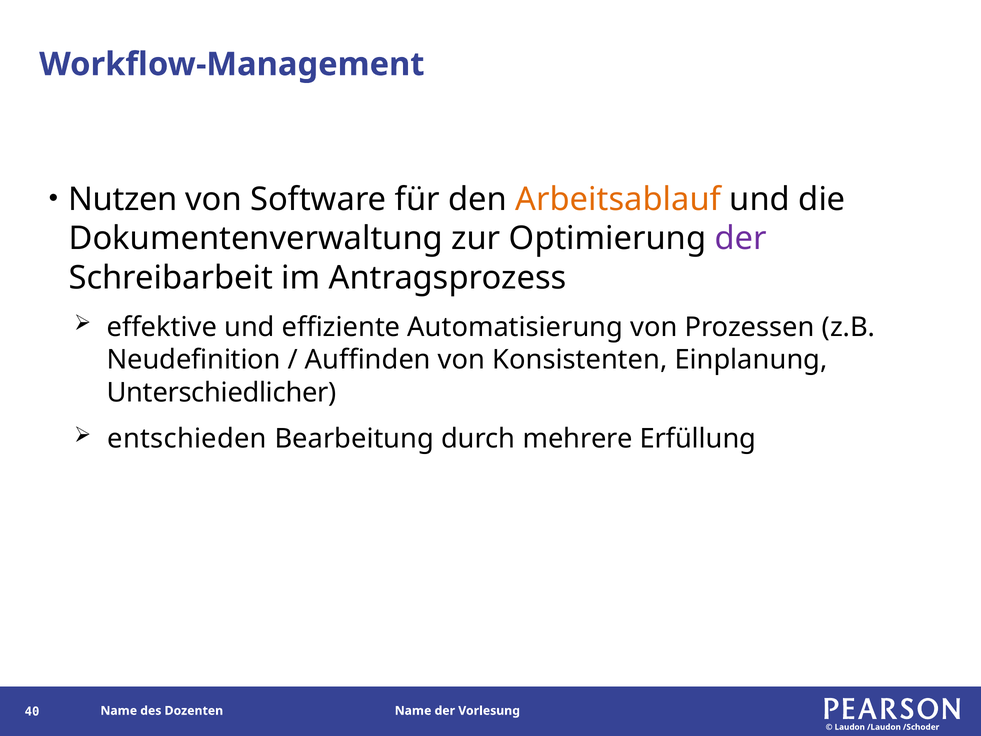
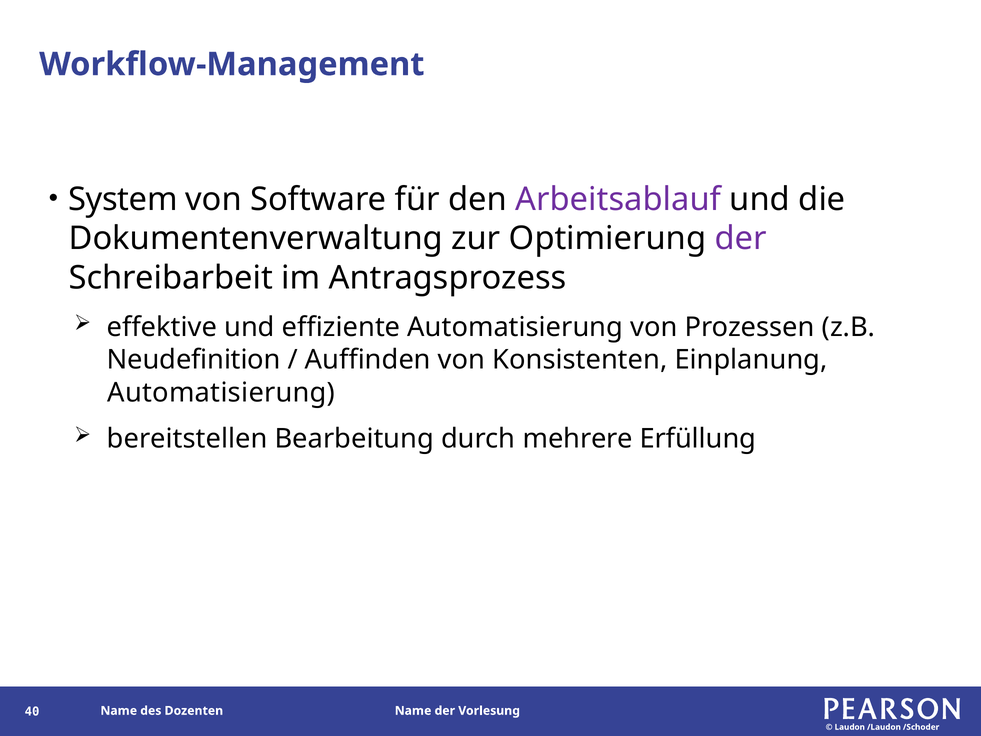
Nutzen: Nutzen -> System
Arbeitsablauf colour: orange -> purple
Unterschiedlicher at (222, 392): Unterschiedlicher -> Automatisierung
entschieden: entschieden -> bereitstellen
